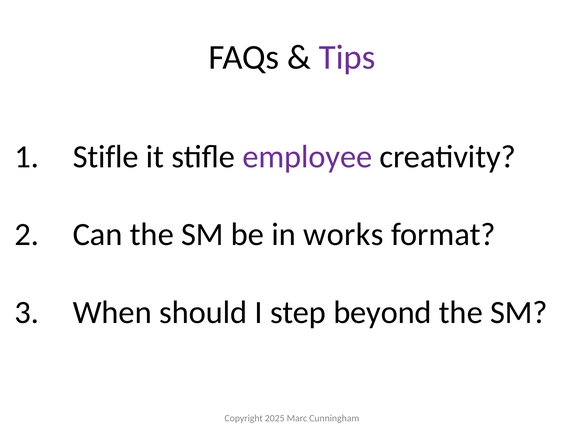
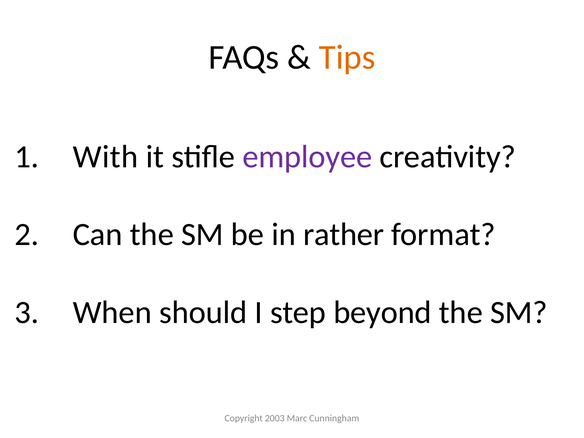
Tips colour: purple -> orange
1 Stifle: Stifle -> With
works: works -> rather
2025: 2025 -> 2003
